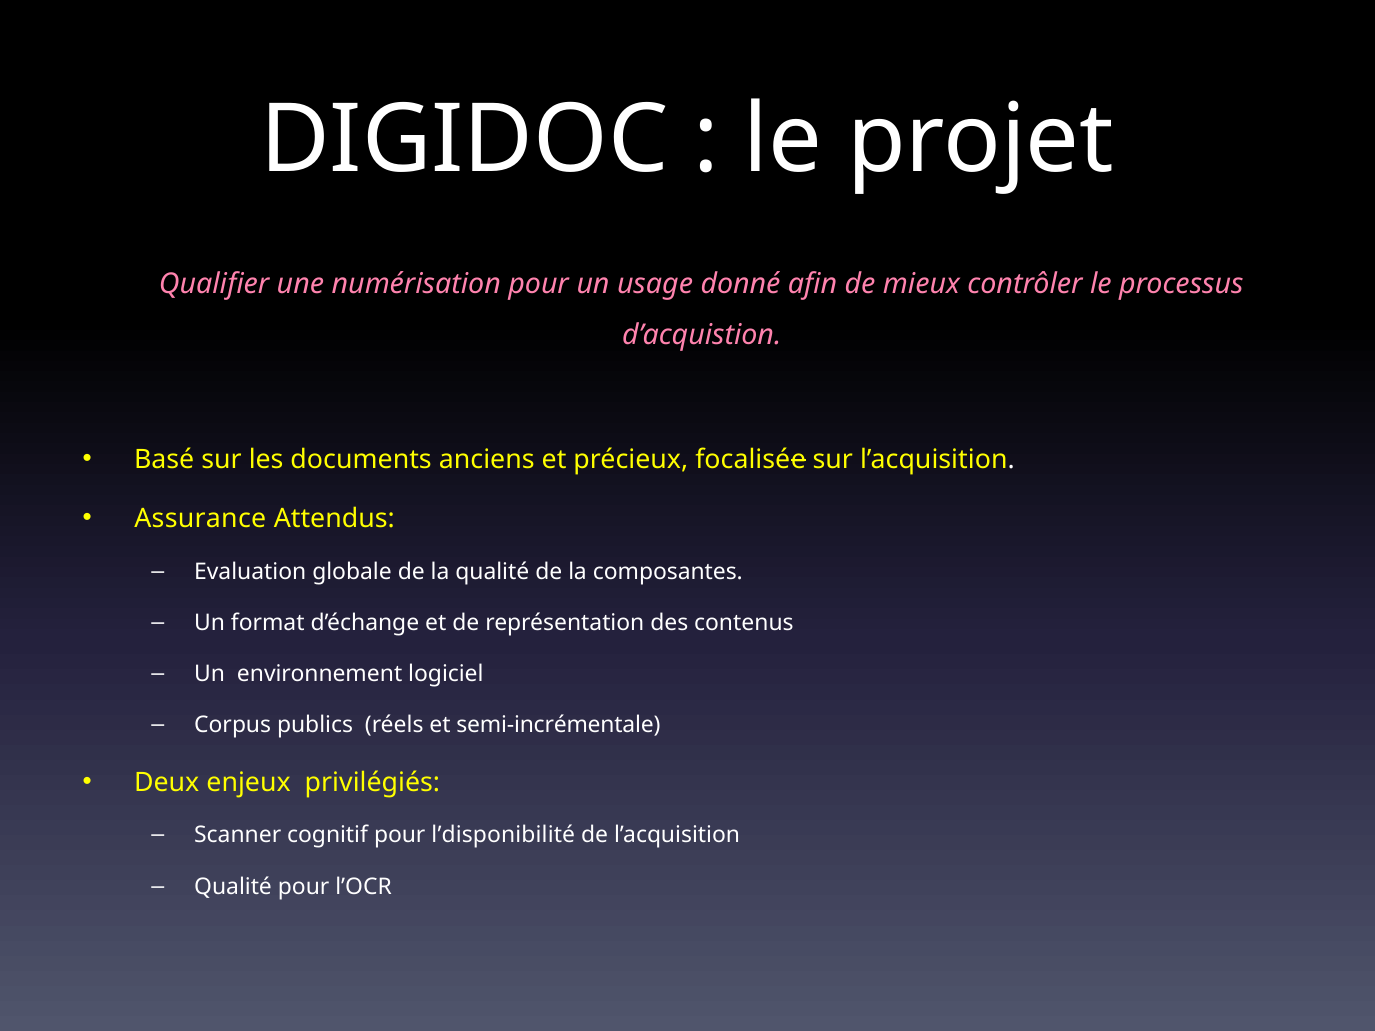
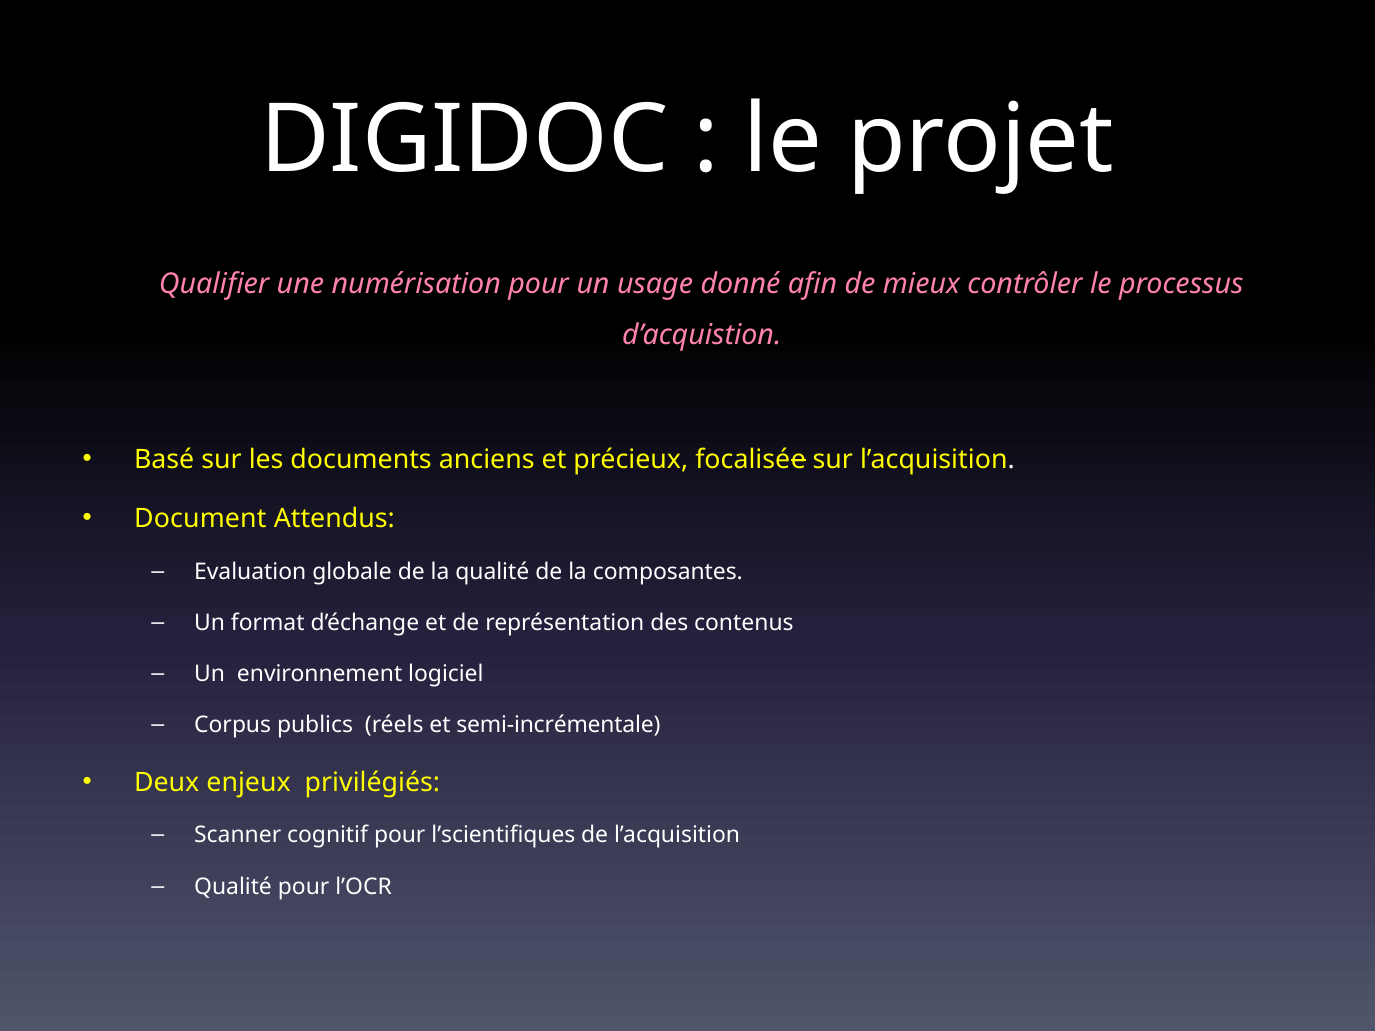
Assurance: Assurance -> Document
l’disponibilité: l’disponibilité -> l’scientifiques
